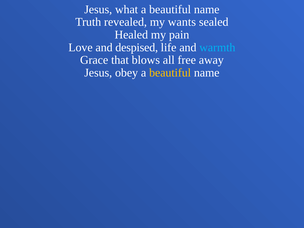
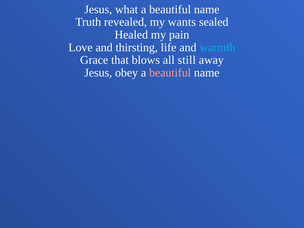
despised: despised -> thirsting
free: free -> still
beautiful at (170, 73) colour: yellow -> pink
